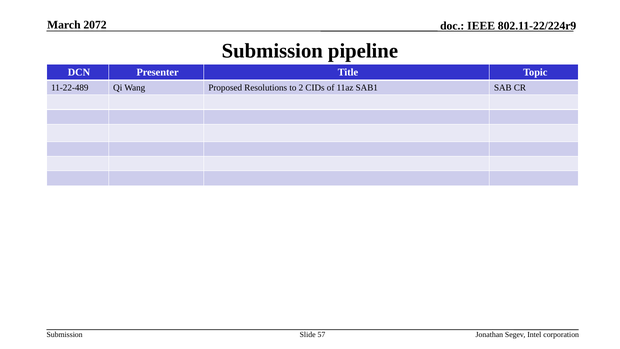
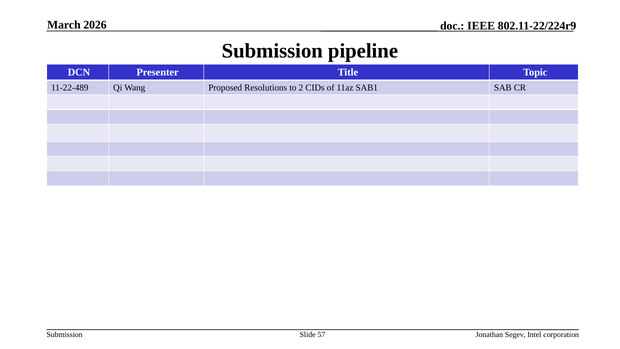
2072: 2072 -> 2026
